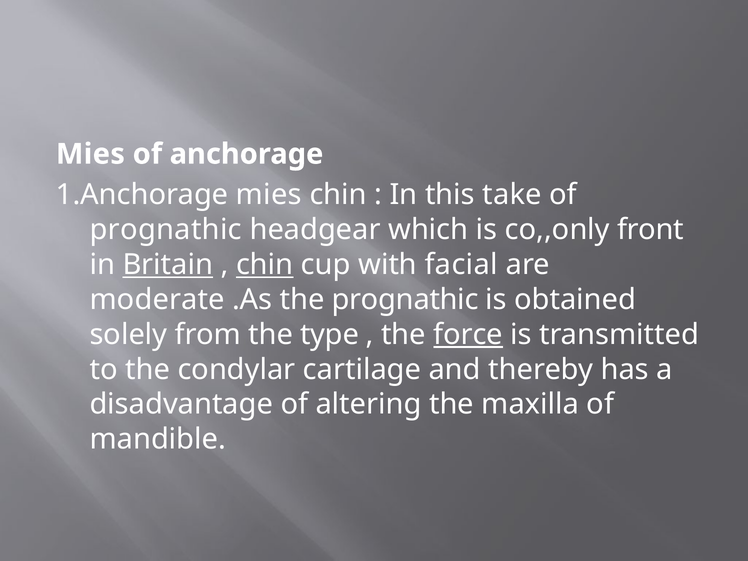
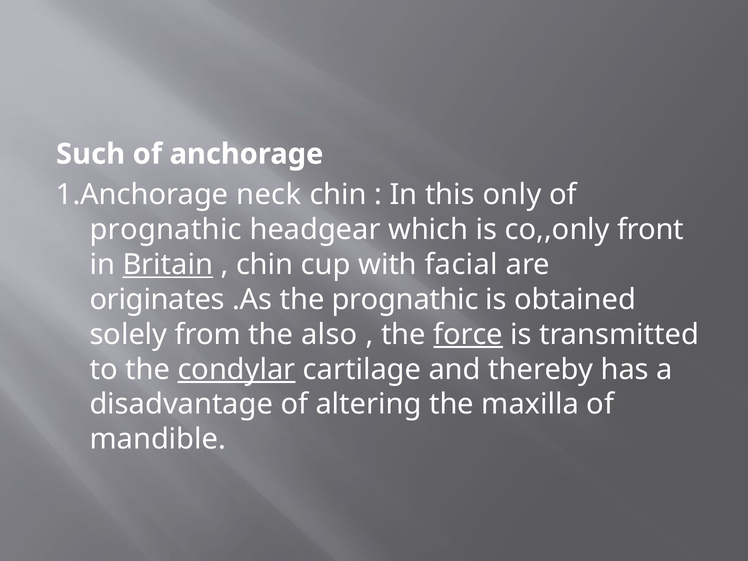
Mies at (90, 154): Mies -> Such
1.Anchorage mies: mies -> neck
take: take -> only
chin at (265, 265) underline: present -> none
moderate: moderate -> originates
type: type -> also
condylar underline: none -> present
